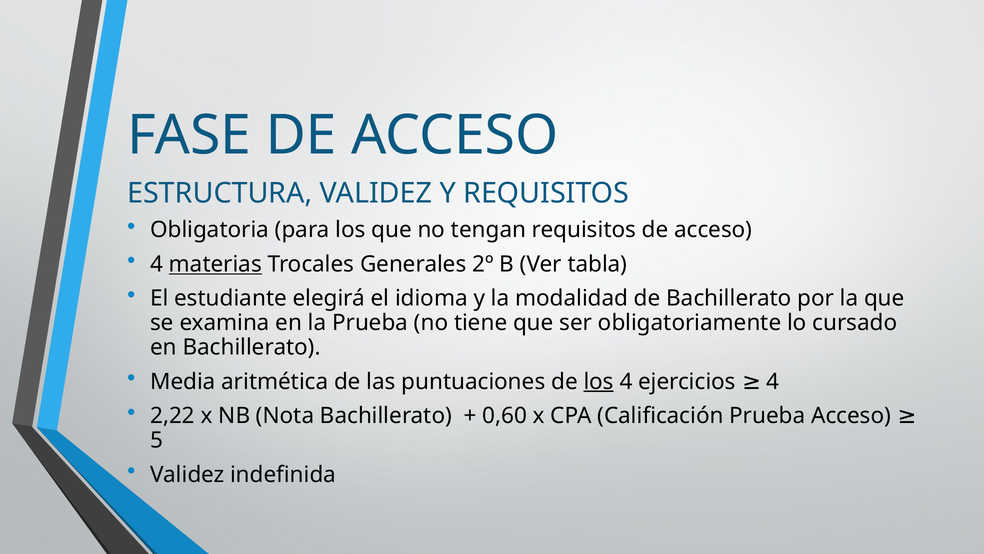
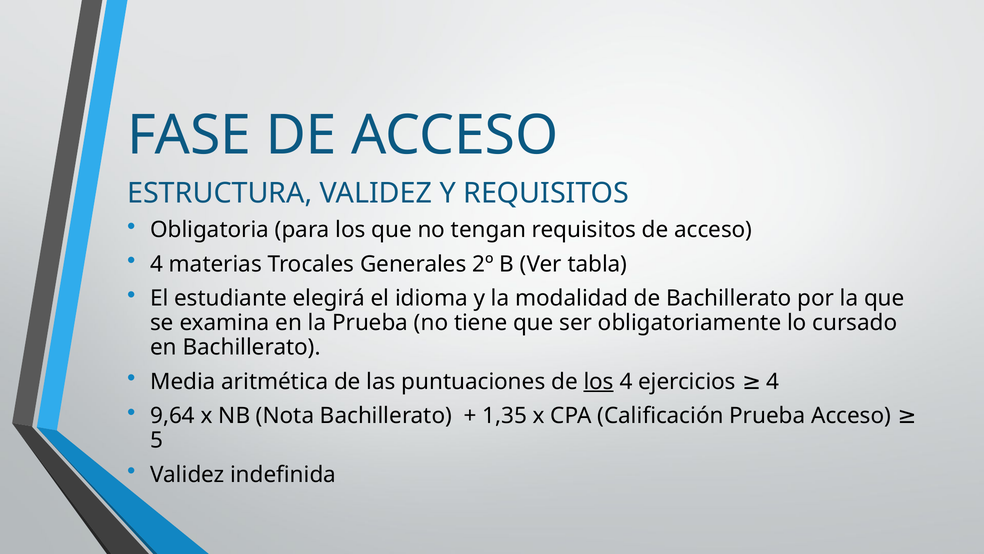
materias underline: present -> none
2,22: 2,22 -> 9,64
0,60: 0,60 -> 1,35
